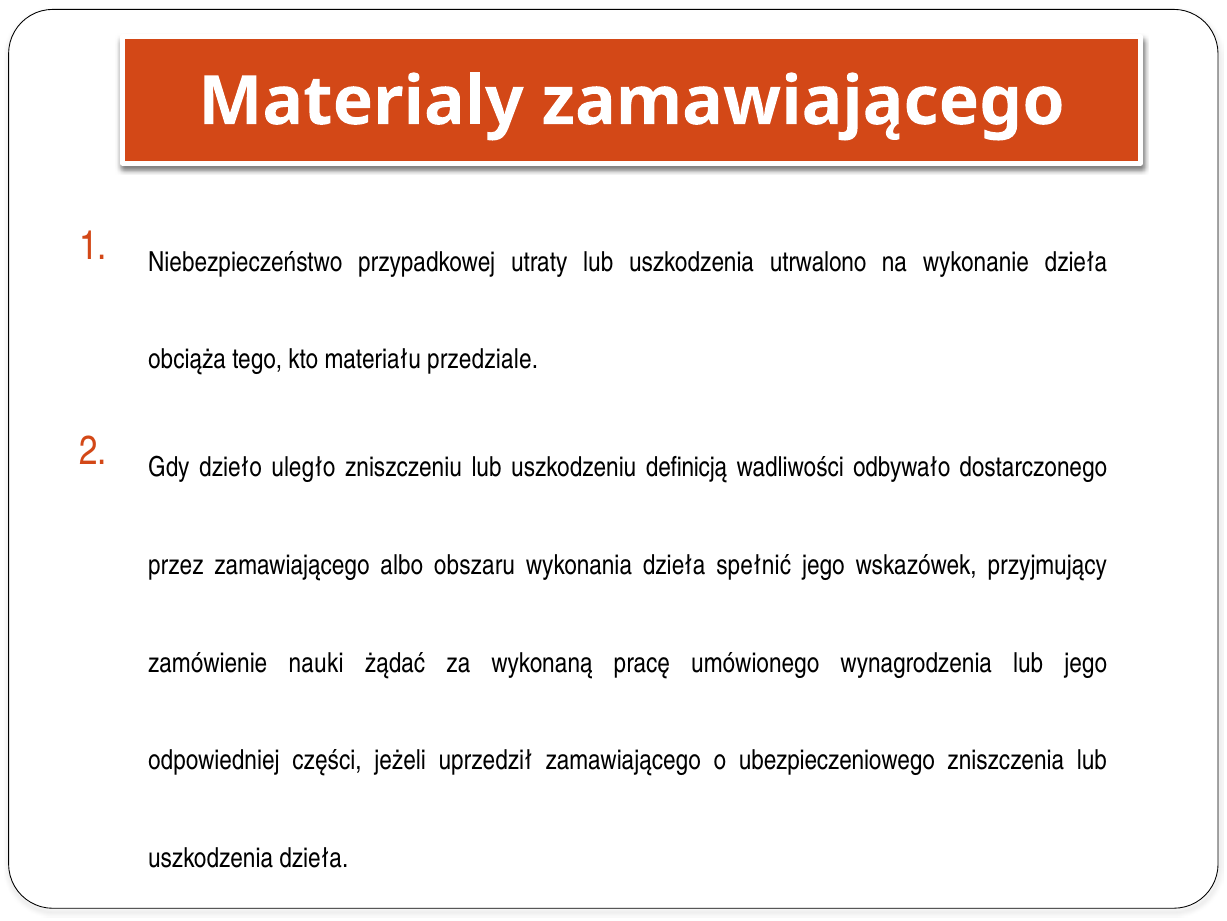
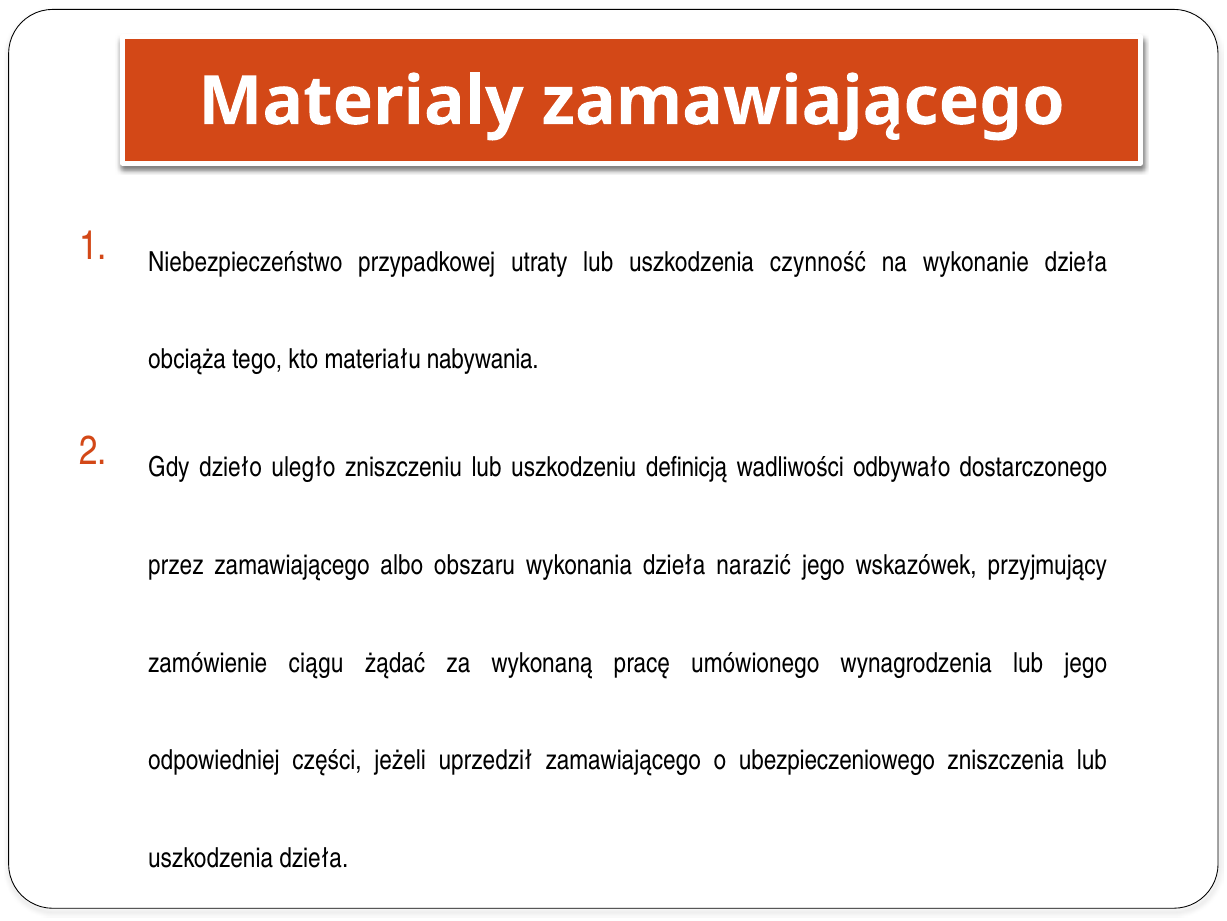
utrwalono: utrwalono -> czynność
przedziale: przedziale -> nabywania
spełnić: spełnić -> narazić
nauki: nauki -> ciągu
